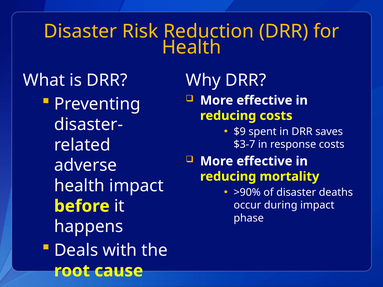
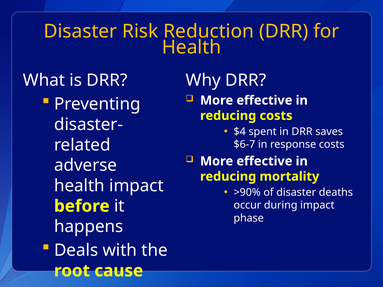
$9: $9 -> $4
$3-7: $3-7 -> $6-7
